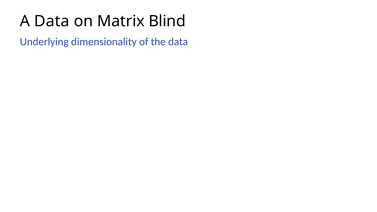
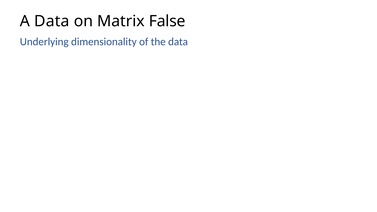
Blind: Blind -> False
